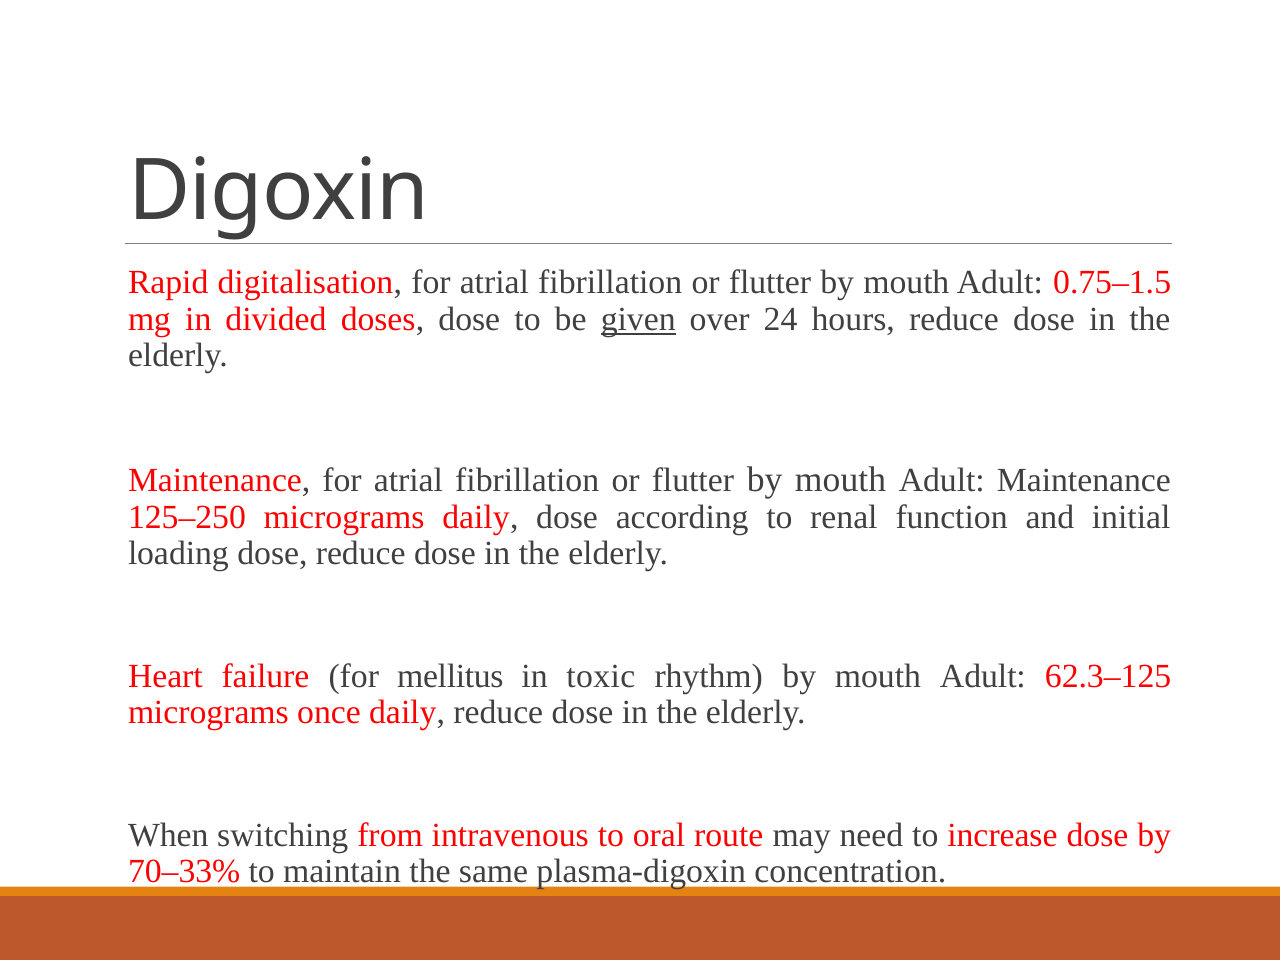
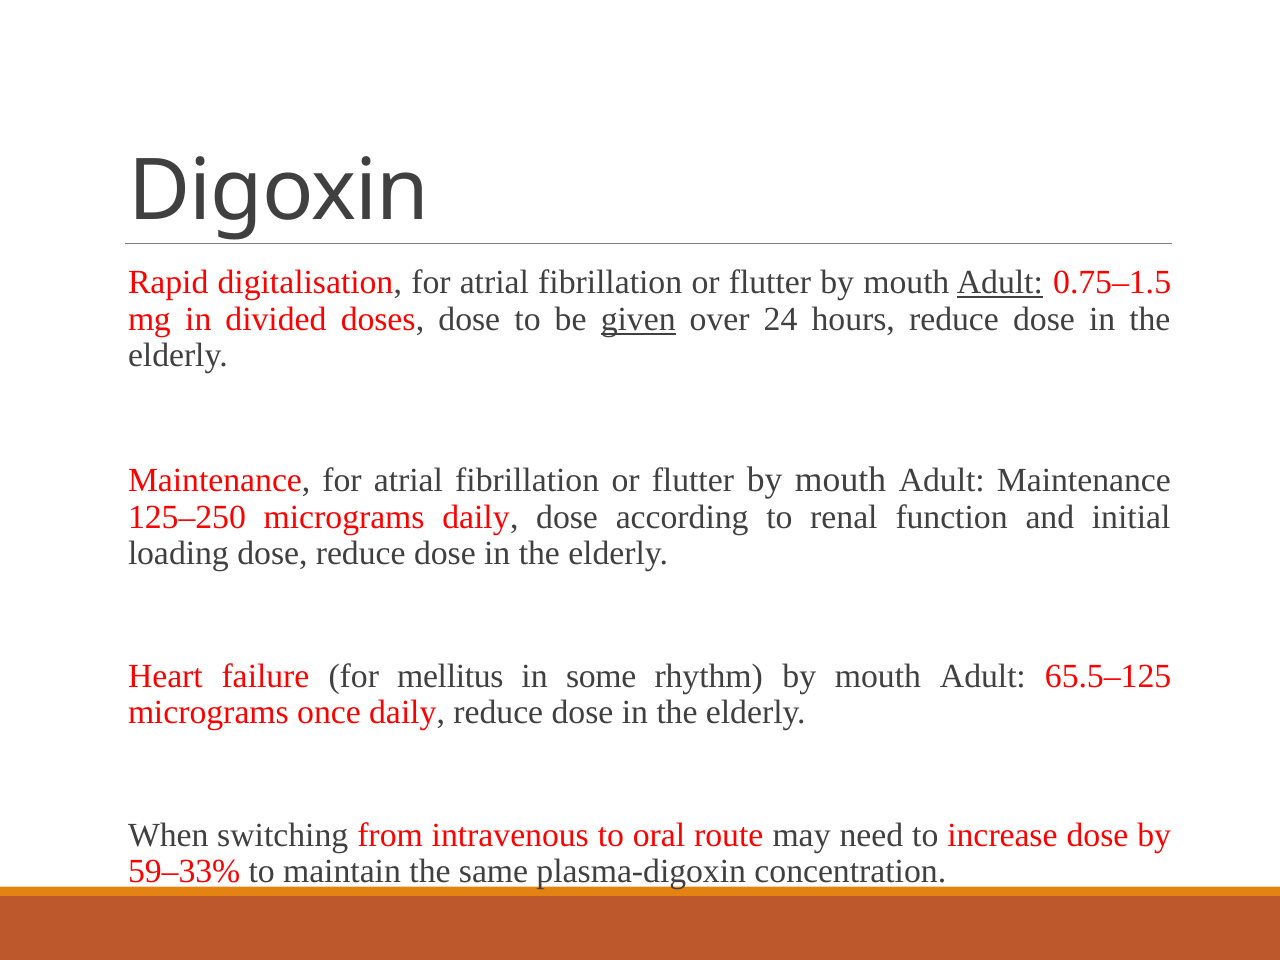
Adult at (1000, 283) underline: none -> present
toxic: toxic -> some
62.3–125: 62.3–125 -> 65.5–125
70–33%: 70–33% -> 59–33%
